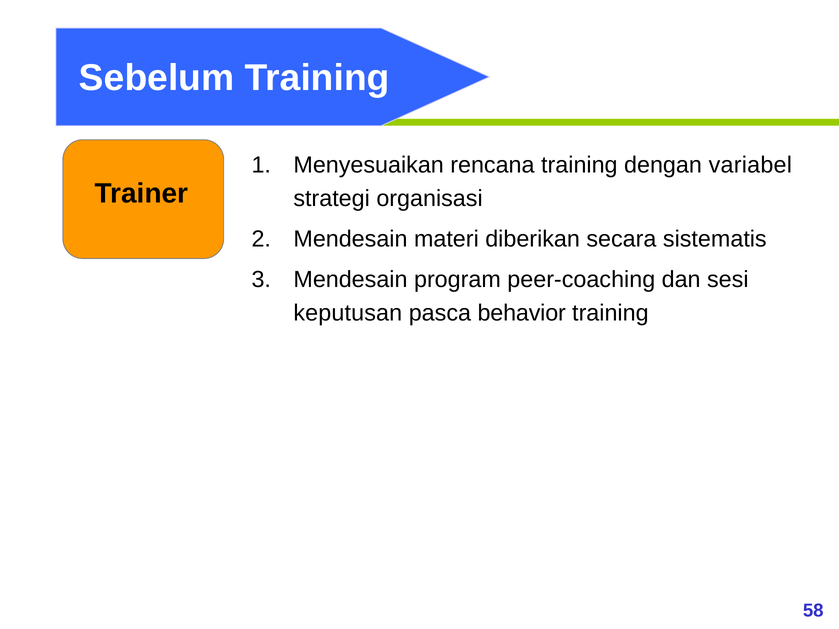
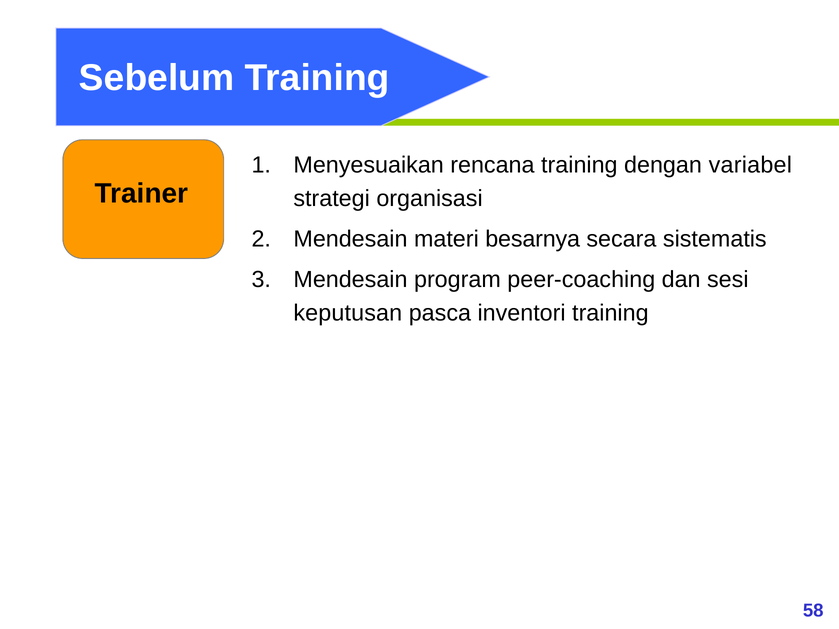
diberikan: diberikan -> besarnya
behavior: behavior -> inventori
